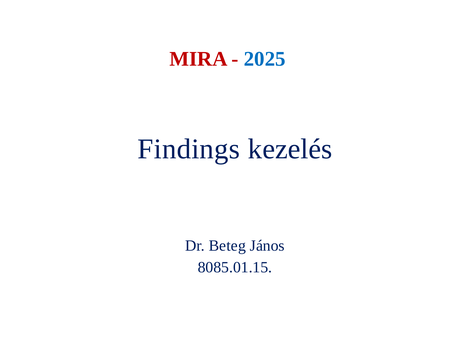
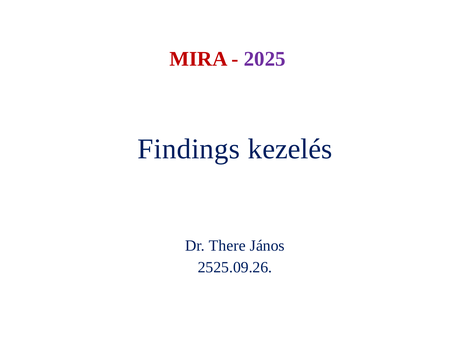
2025 colour: blue -> purple
Beteg: Beteg -> There
8085.01.15: 8085.01.15 -> 2525.09.26
